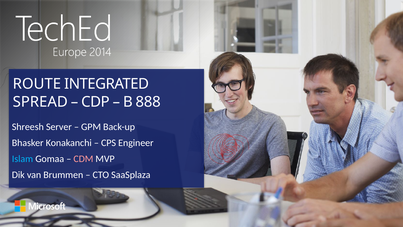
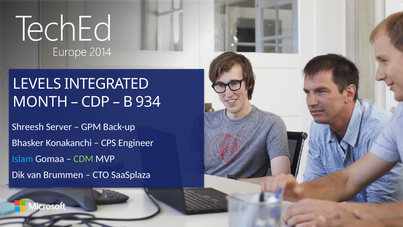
ROUTE: ROUTE -> LEVELS
SPREAD: SPREAD -> MONTH
888: 888 -> 934
CDM colour: pink -> light green
